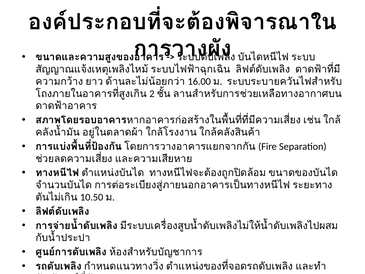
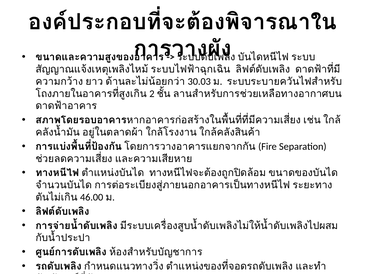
16.00: 16.00 -> 30.03
10.50: 10.50 -> 46.00
